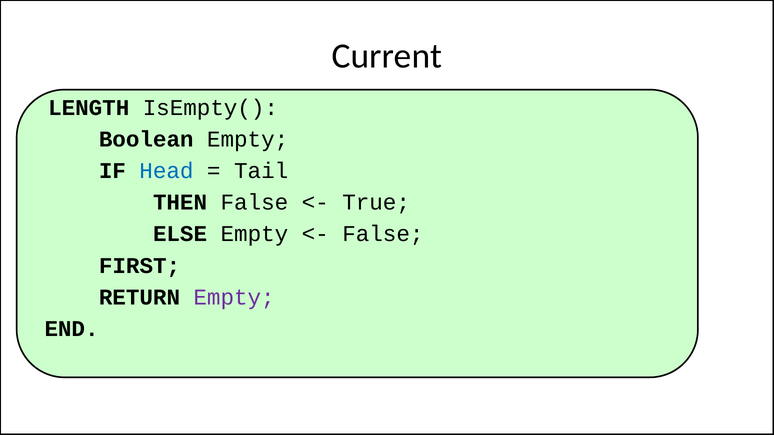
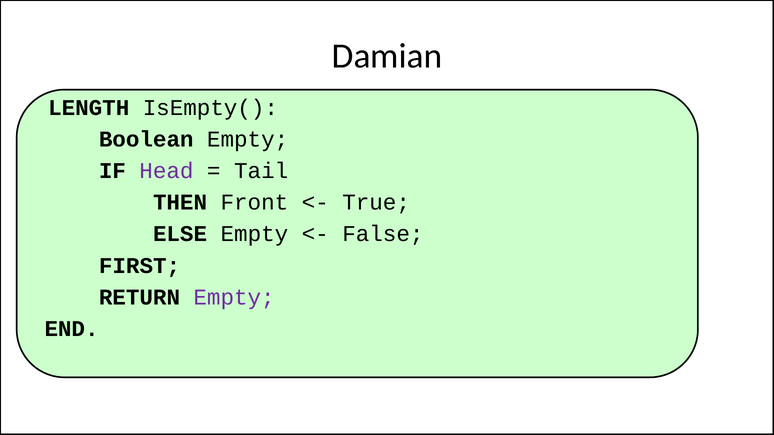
Current: Current -> Damian
Head colour: blue -> purple
THEN False: False -> Front
